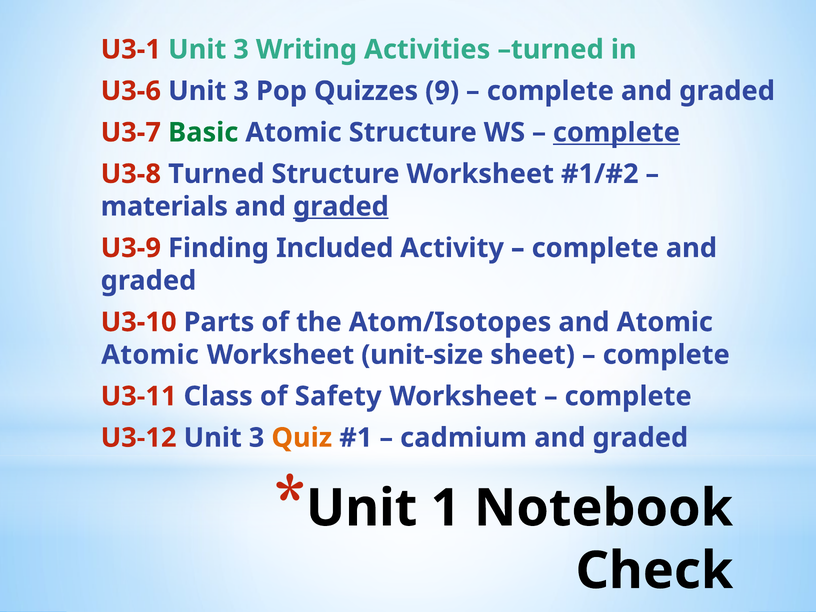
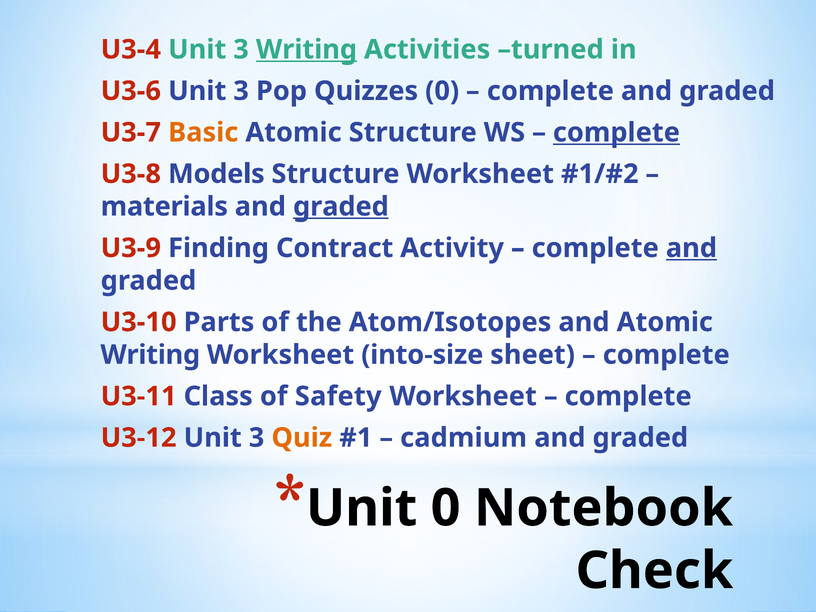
U3-1: U3-1 -> U3-4
Writing at (306, 50) underline: none -> present
Quizzes 9: 9 -> 0
Basic colour: green -> orange
U3-8 Turned: Turned -> Models
Included: Included -> Contract
and at (691, 248) underline: none -> present
Atomic at (150, 355): Atomic -> Writing
unit-size: unit-size -> into-size
Unit 1: 1 -> 0
